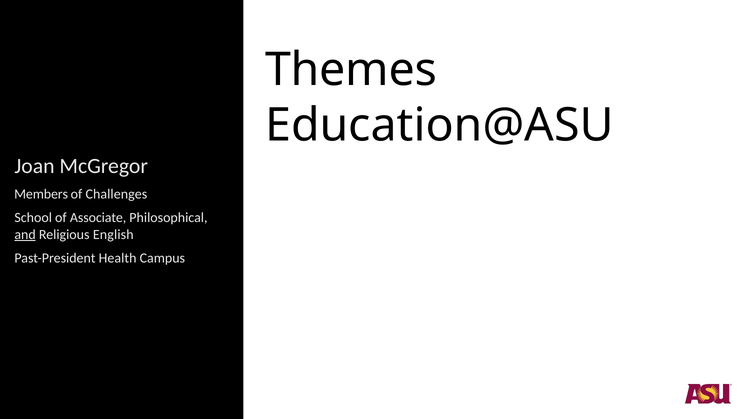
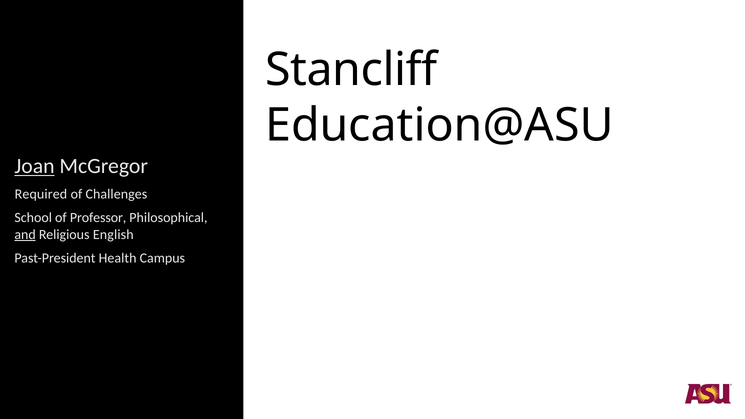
Themes: Themes -> Stancliff
Joan underline: none -> present
Members: Members -> Required
Associate: Associate -> Professor
